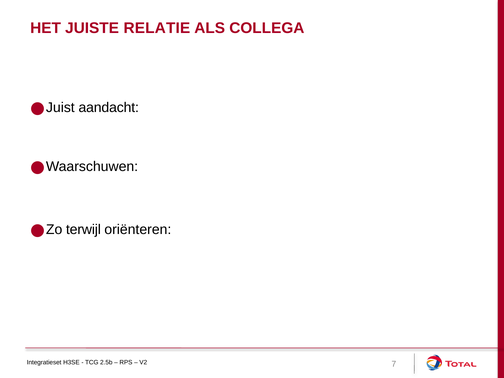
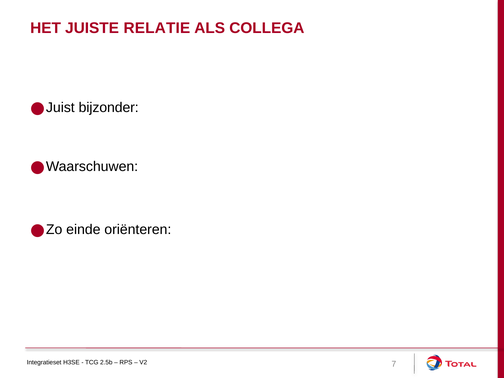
aandacht: aandacht -> bijzonder
terwijl: terwijl -> einde
